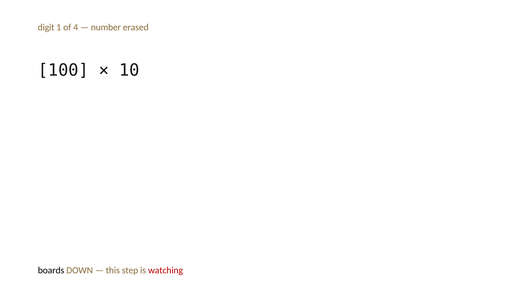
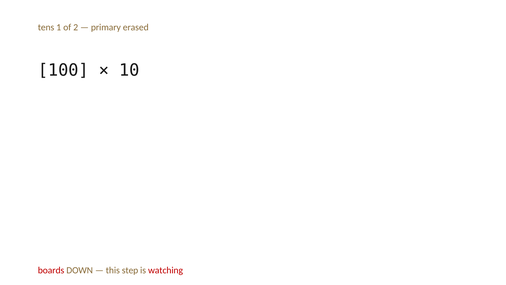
digit: digit -> tens
4: 4 -> 2
number: number -> primary
boards colour: black -> red
